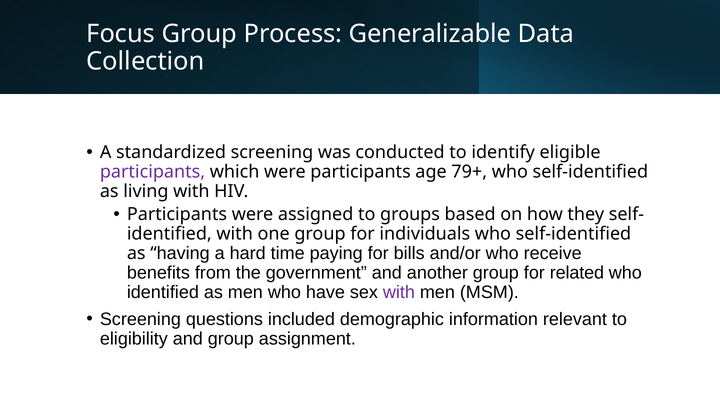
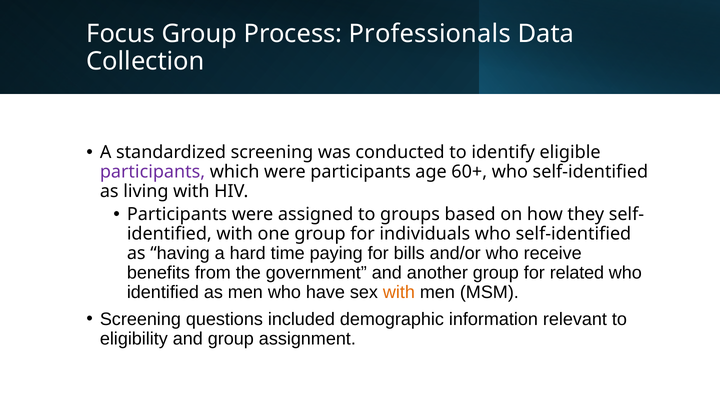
Generalizable: Generalizable -> Professionals
79+: 79+ -> 60+
with at (399, 292) colour: purple -> orange
